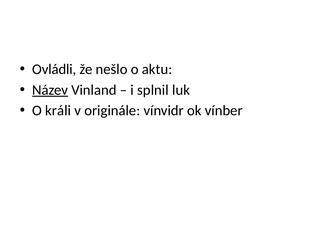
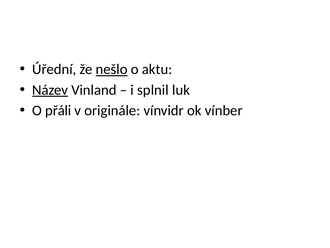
Ovládli: Ovládli -> Úřední
nešlo underline: none -> present
králi: králi -> přáli
